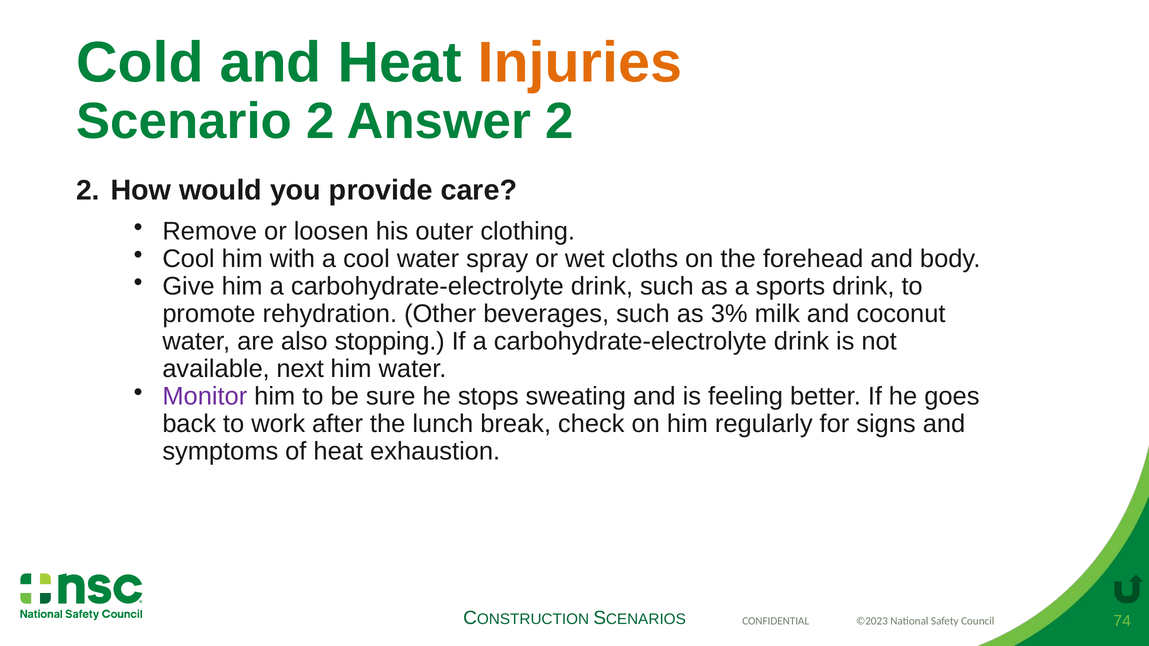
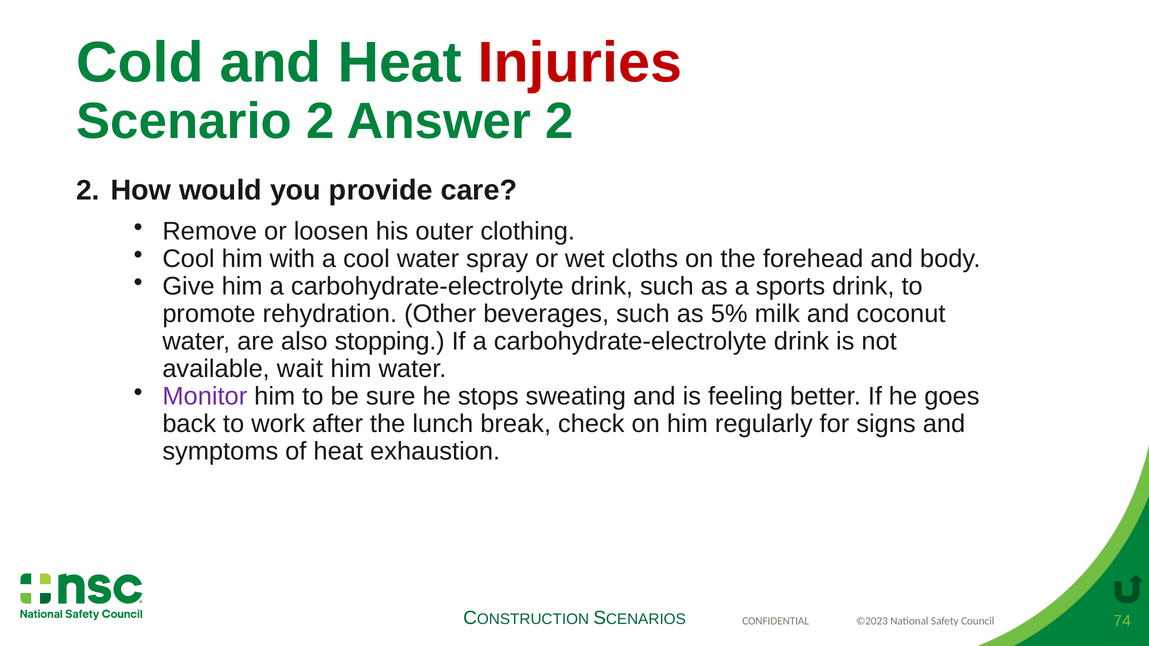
Injuries colour: orange -> red
3%: 3% -> 5%
next: next -> wait
